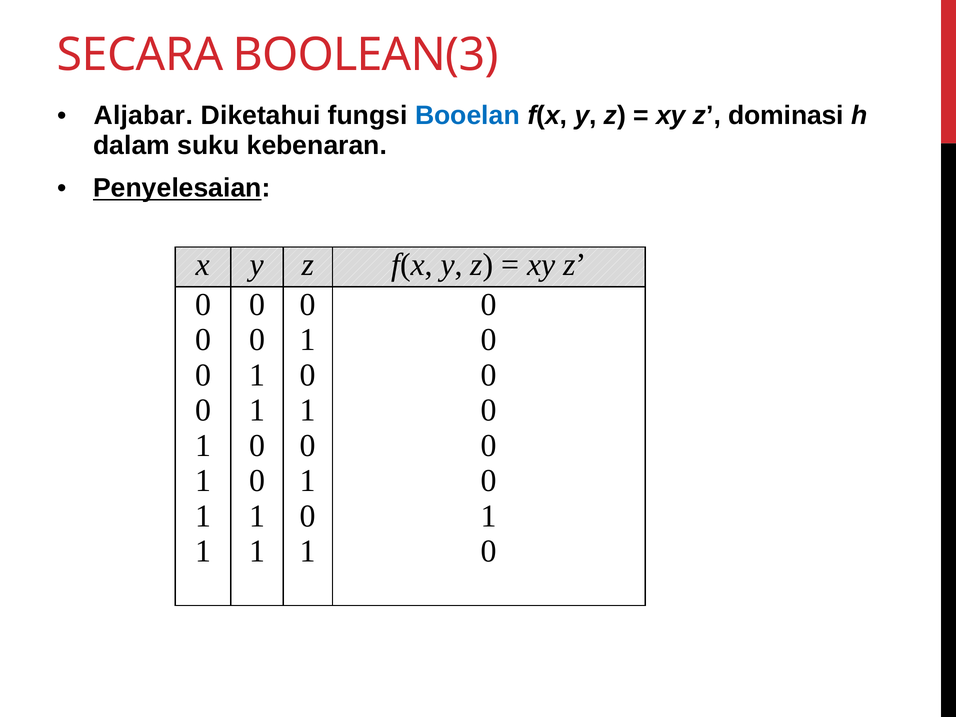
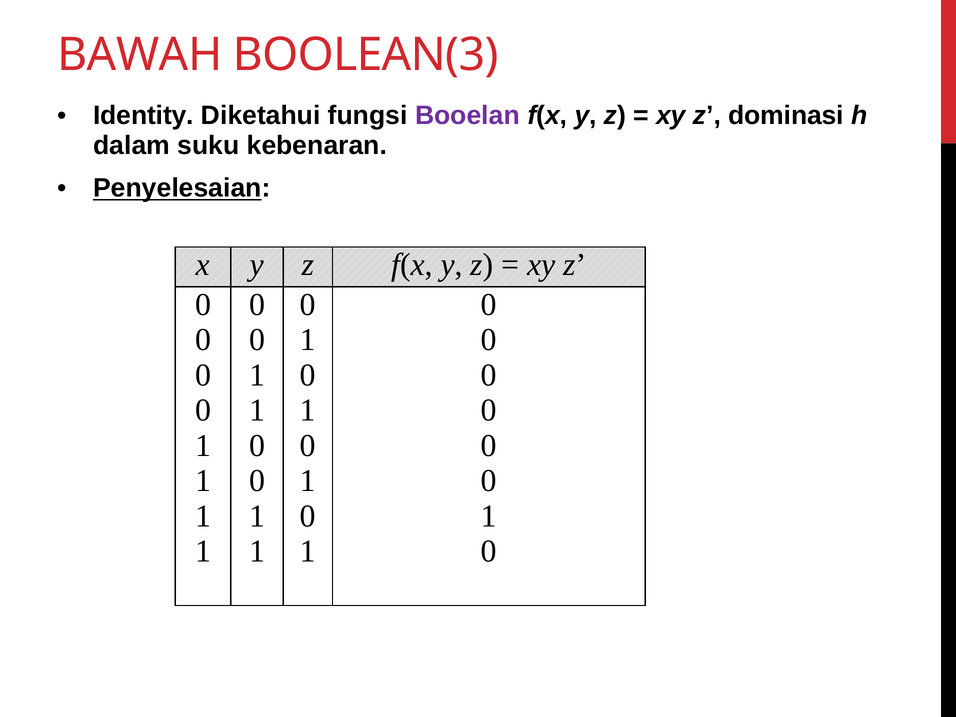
SECARA: SECARA -> BAWAH
Aljabar: Aljabar -> Identity
Booelan colour: blue -> purple
